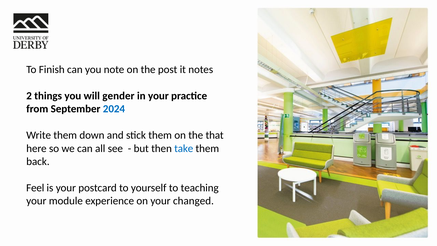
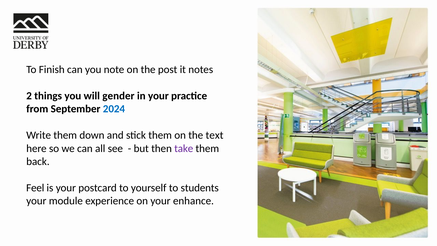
that: that -> text
take colour: blue -> purple
teaching: teaching -> students
changed: changed -> enhance
